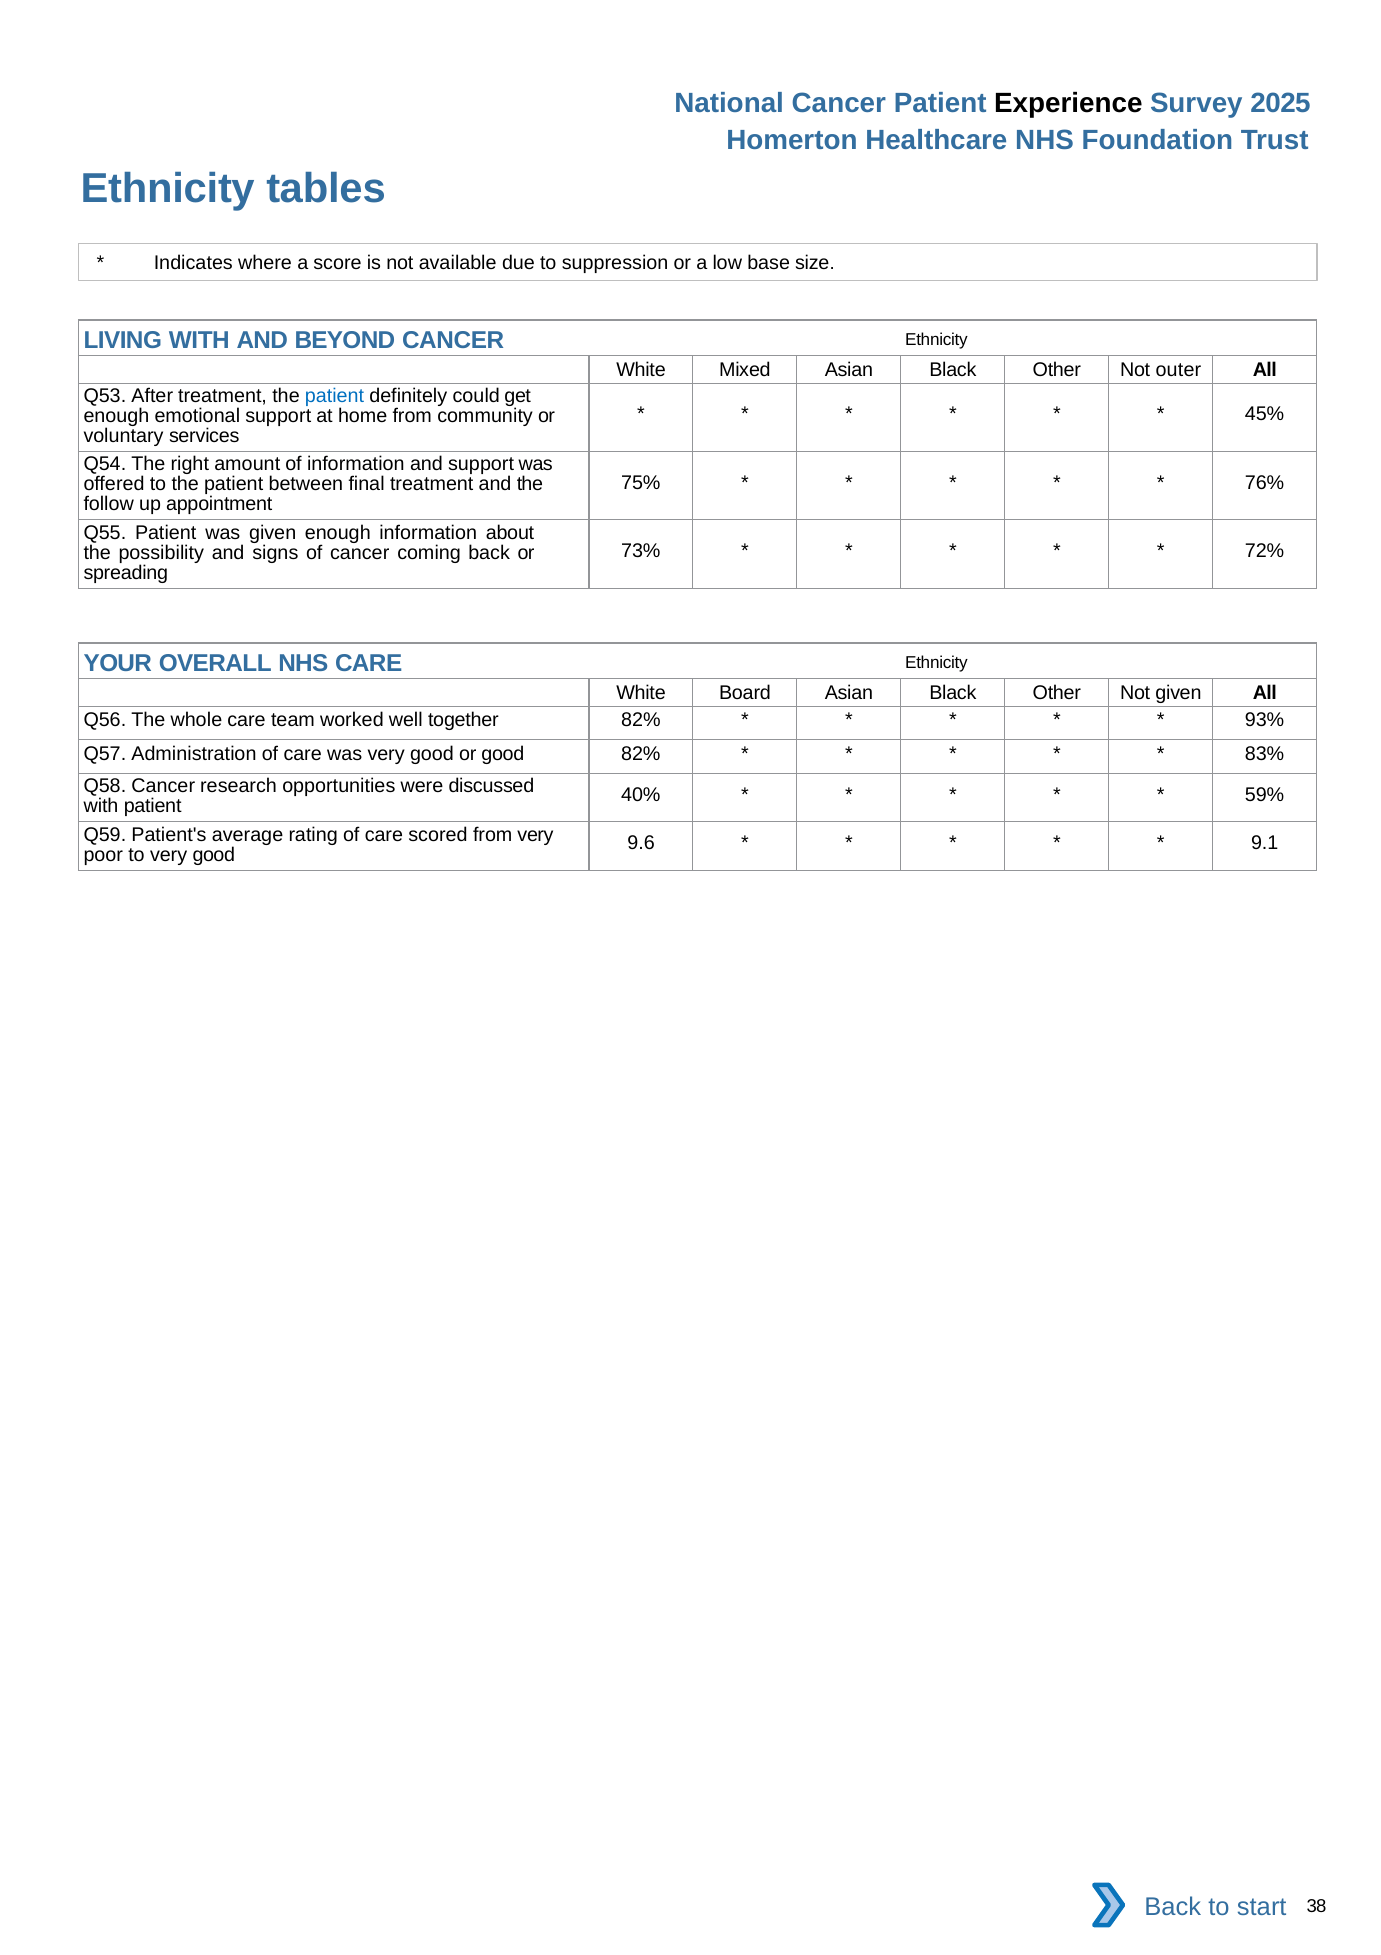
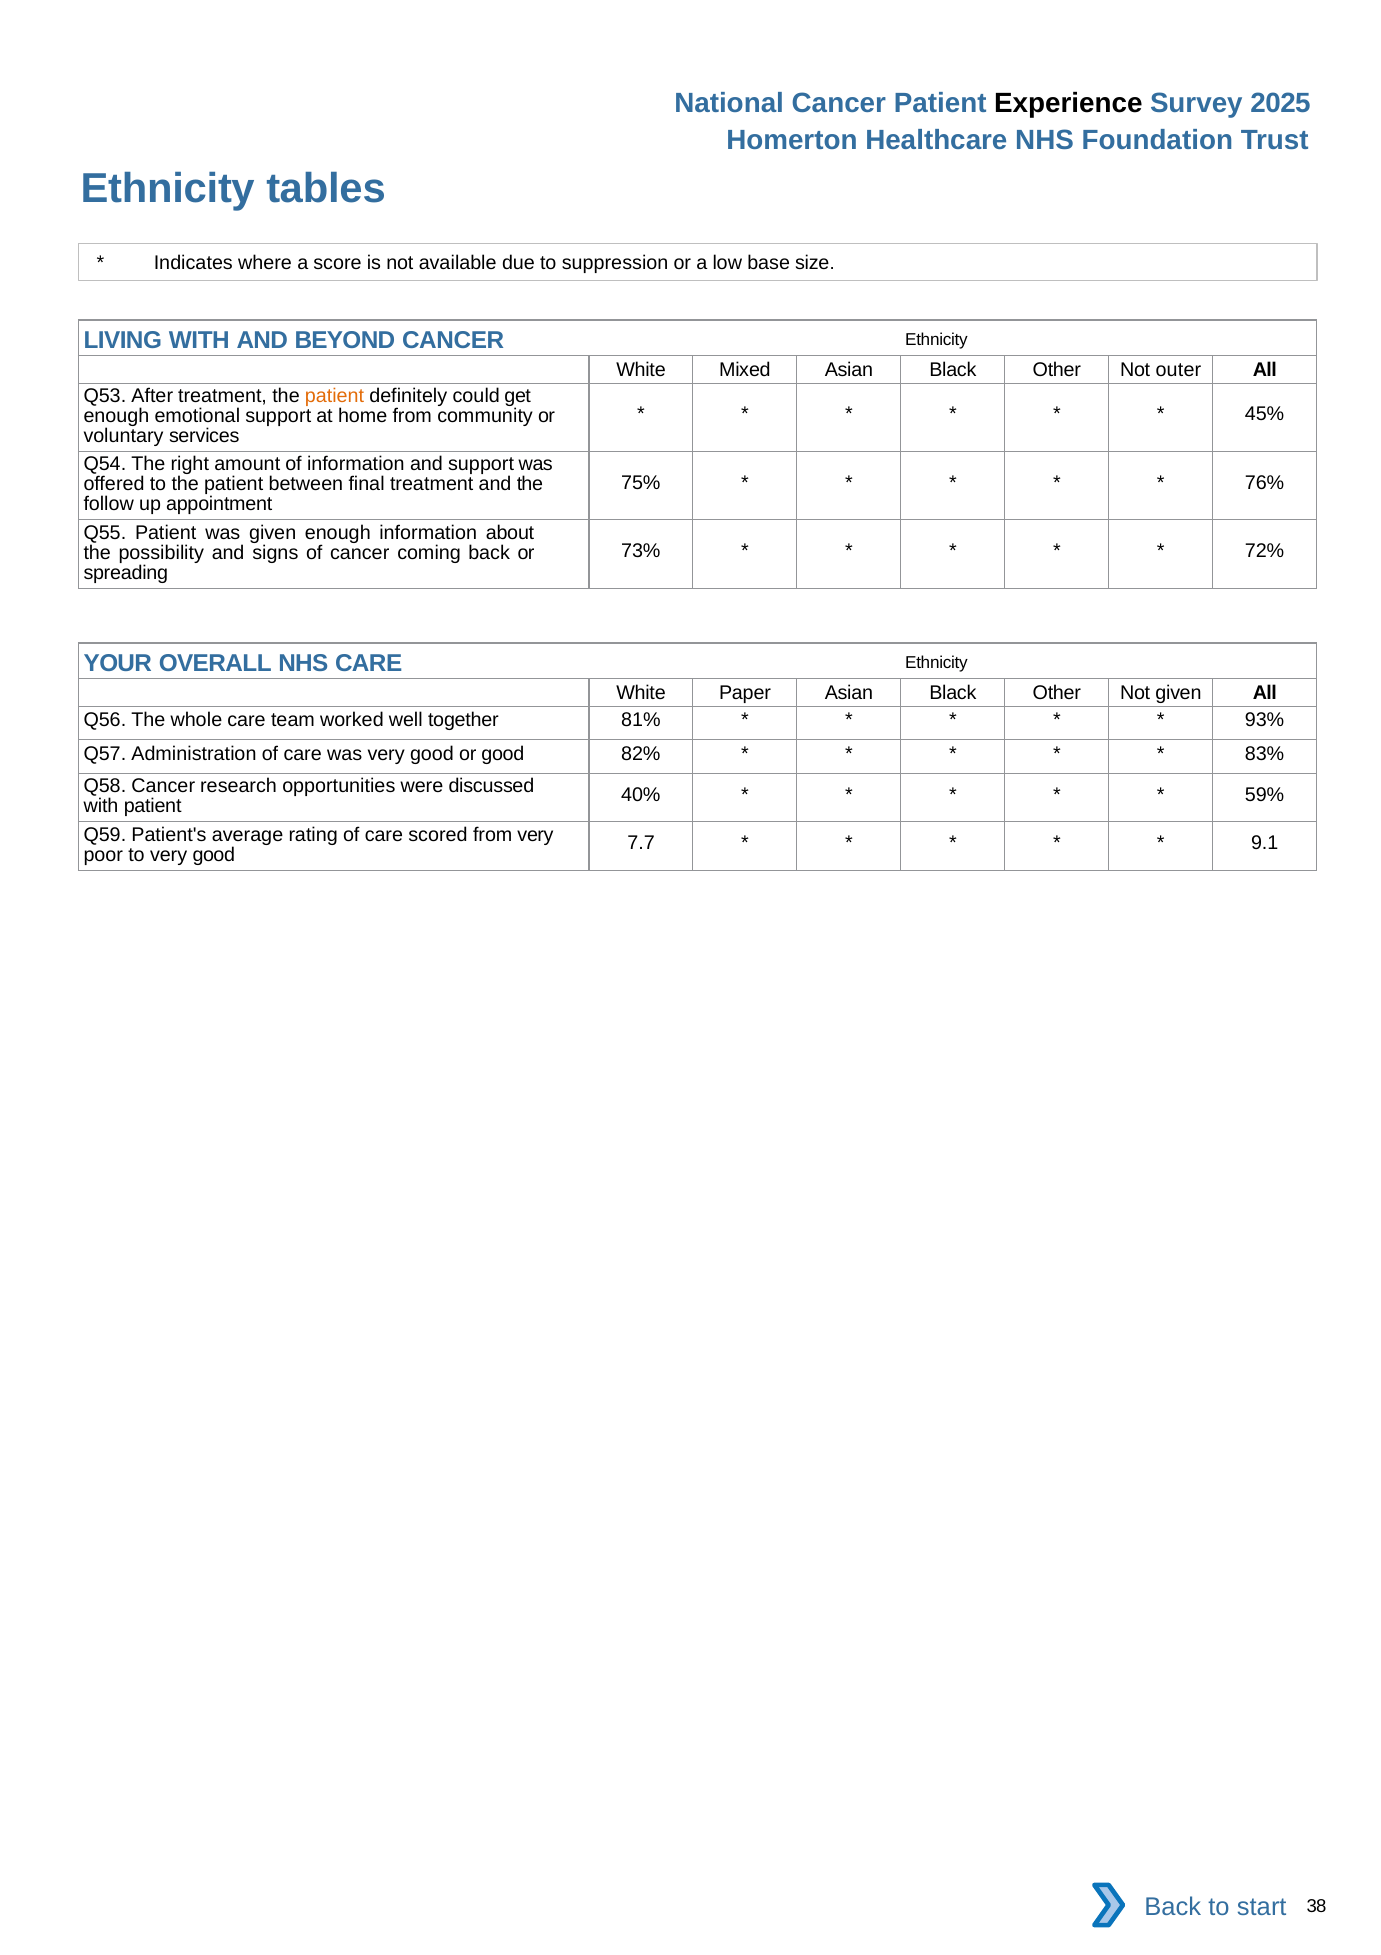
patient at (334, 396) colour: blue -> orange
Board: Board -> Paper
together 82%: 82% -> 81%
9.6: 9.6 -> 7.7
